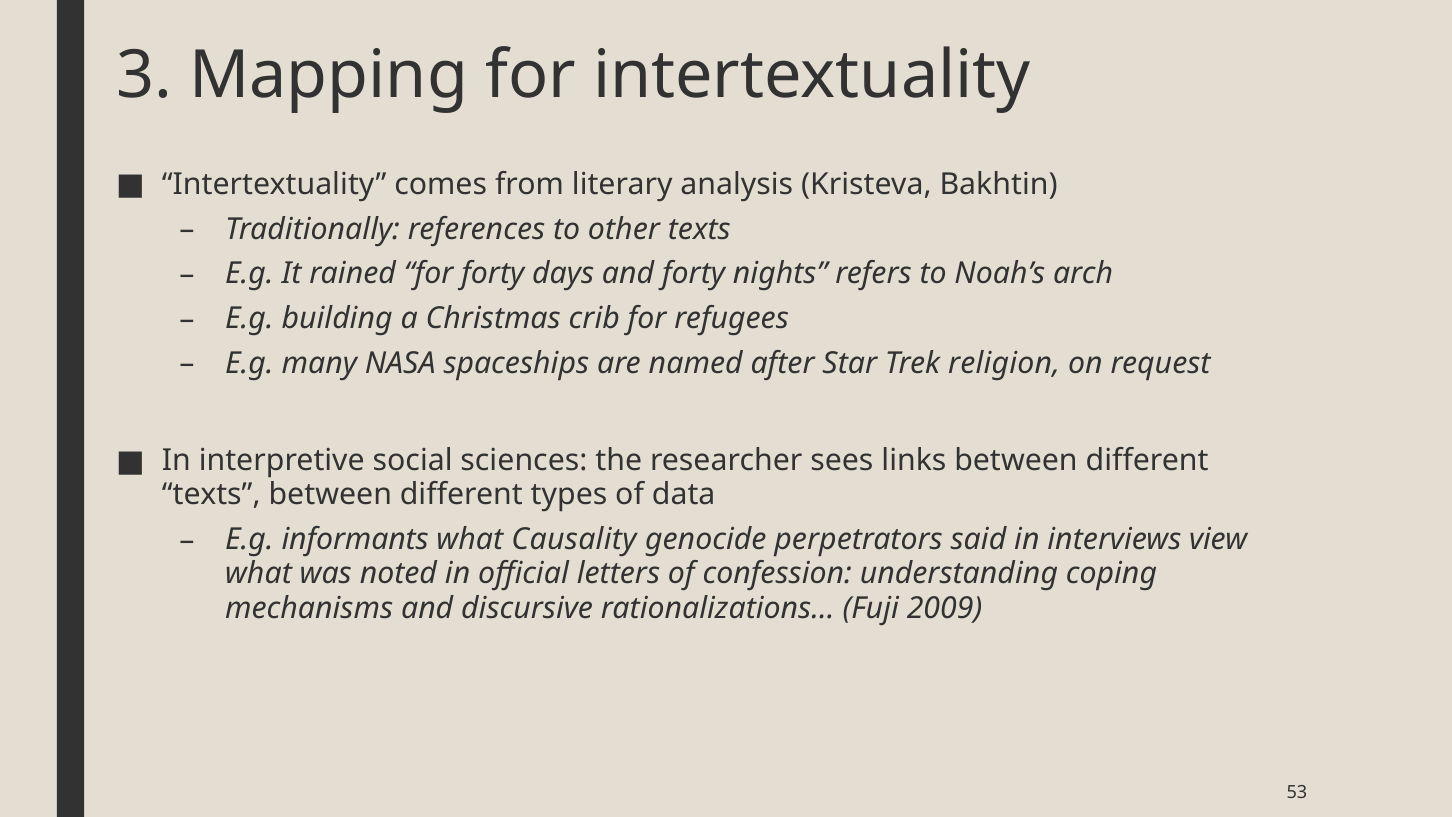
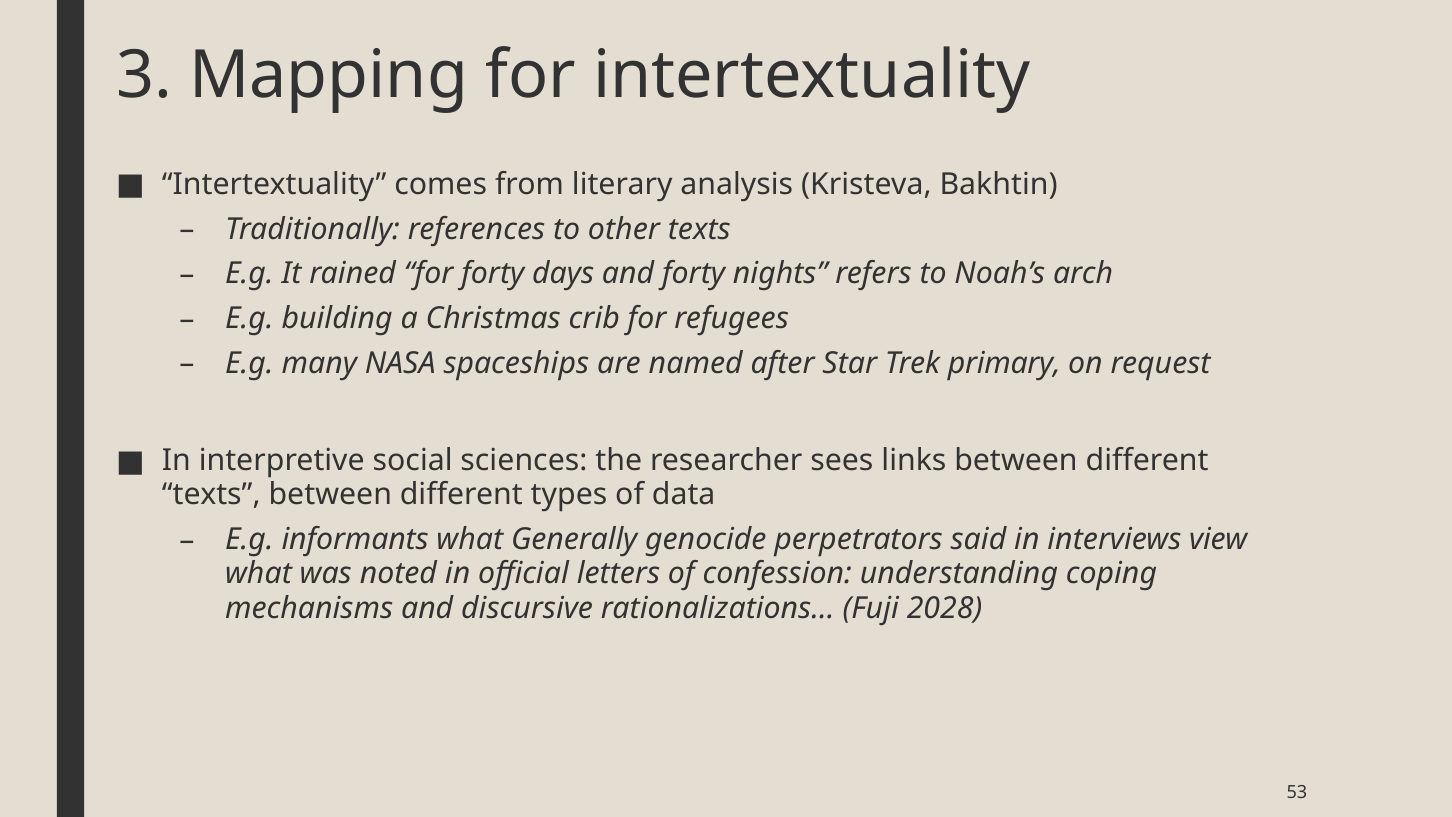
religion: religion -> primary
Causality: Causality -> Generally
2009: 2009 -> 2028
